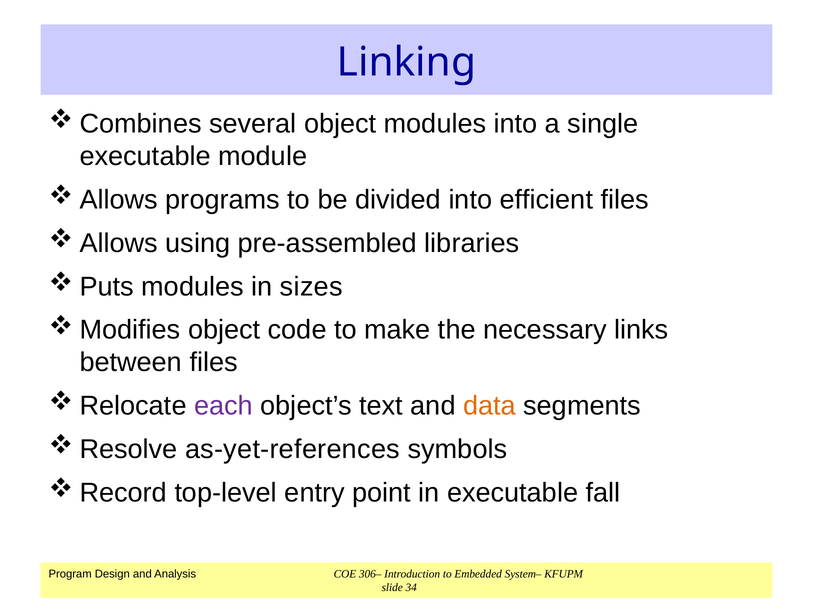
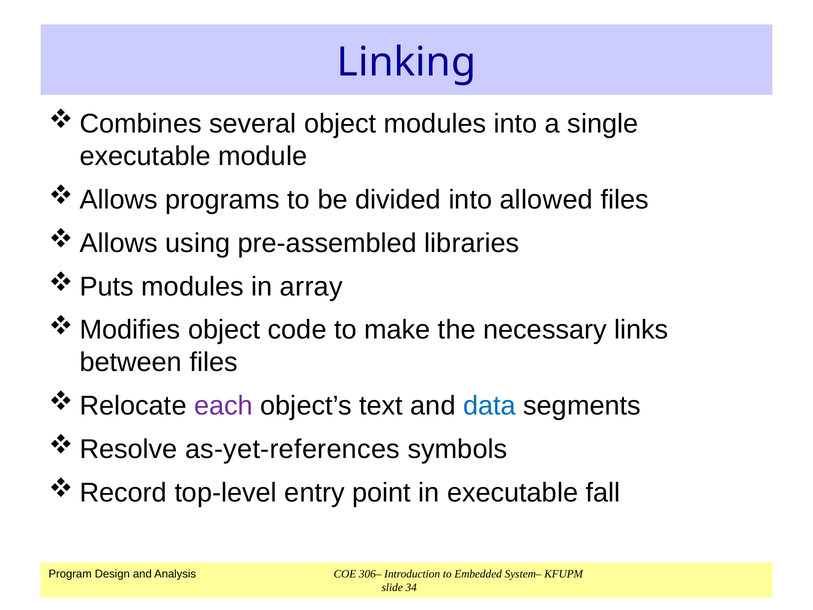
efficient: efficient -> allowed
sizes: sizes -> array
data colour: orange -> blue
